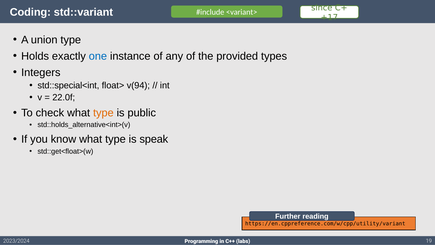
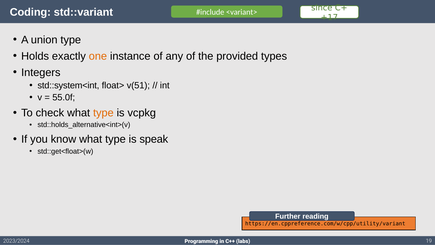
one colour: blue -> orange
std::special<int: std::special<int -> std::system<int
v(94: v(94 -> v(51
22.0f: 22.0f -> 55.0f
public: public -> vcpkg
